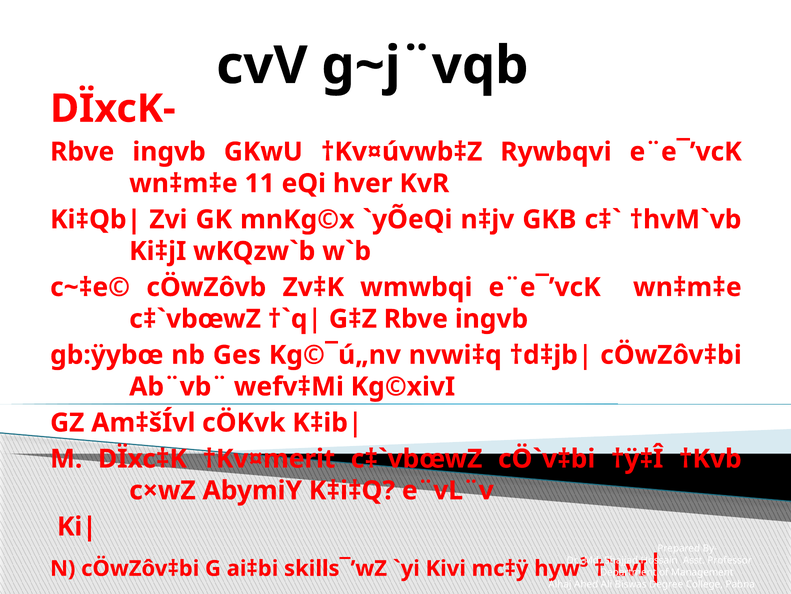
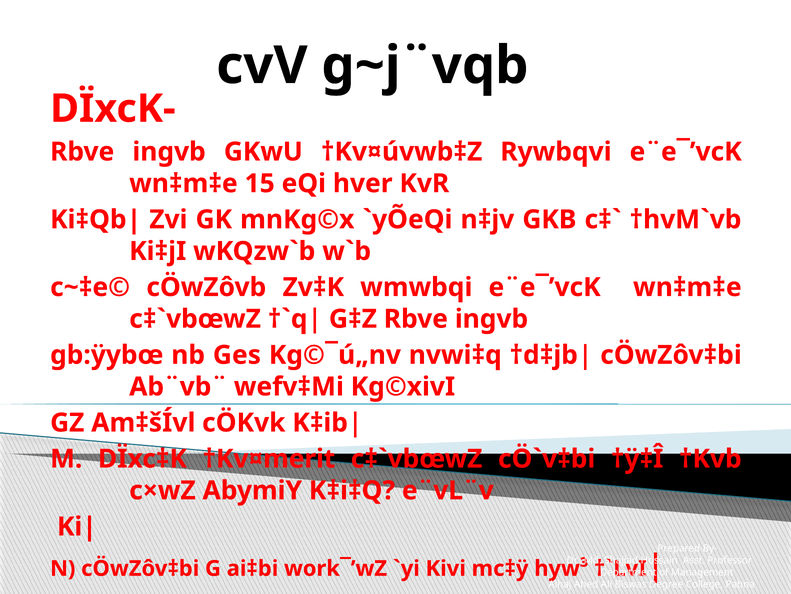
11: 11 -> 15
skills¯’wZ: skills¯’wZ -> work¯’wZ
